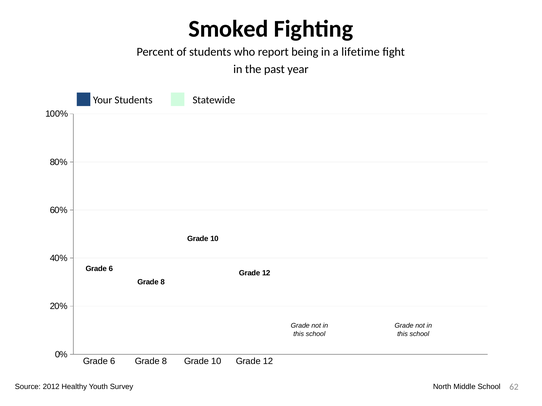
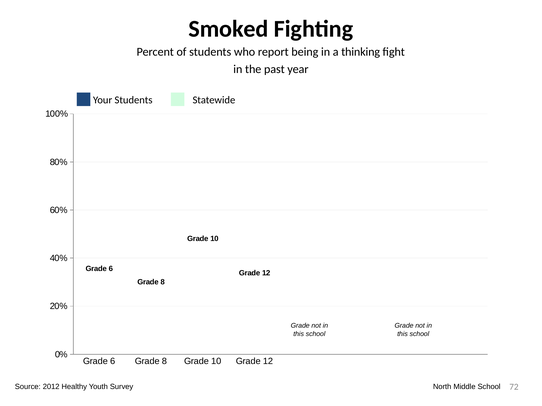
lifetime: lifetime -> thinking
62: 62 -> 72
